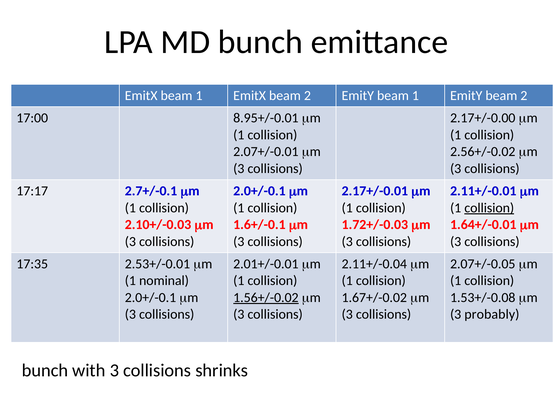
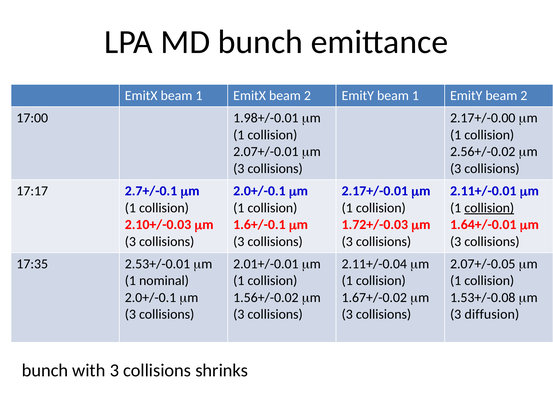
8.95+/-0.01: 8.95+/-0.01 -> 1.98+/-0.01
1.56+/-0.02 underline: present -> none
probably: probably -> diffusion
